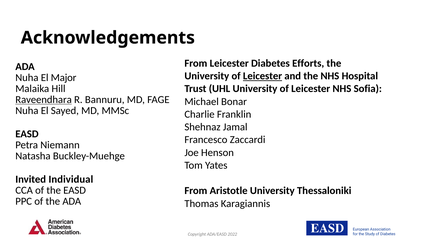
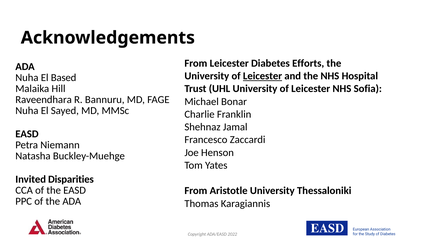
Major: Major -> Based
Raveendhara underline: present -> none
Individual: Individual -> Disparities
